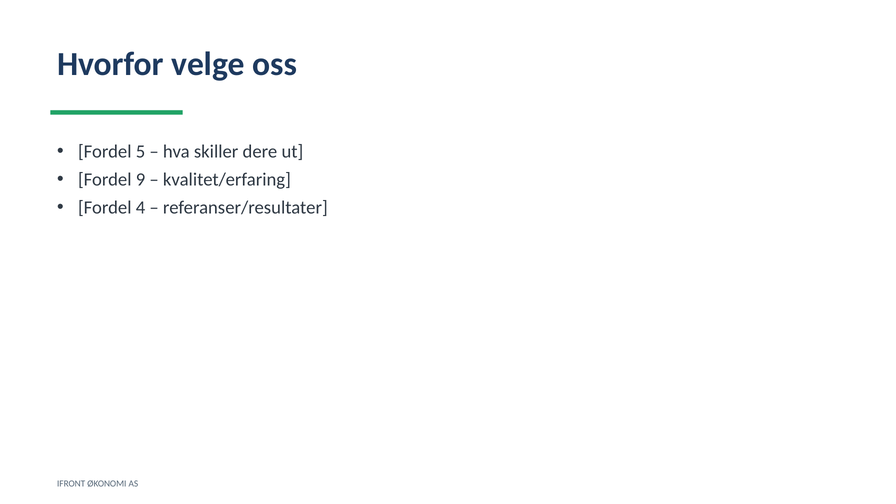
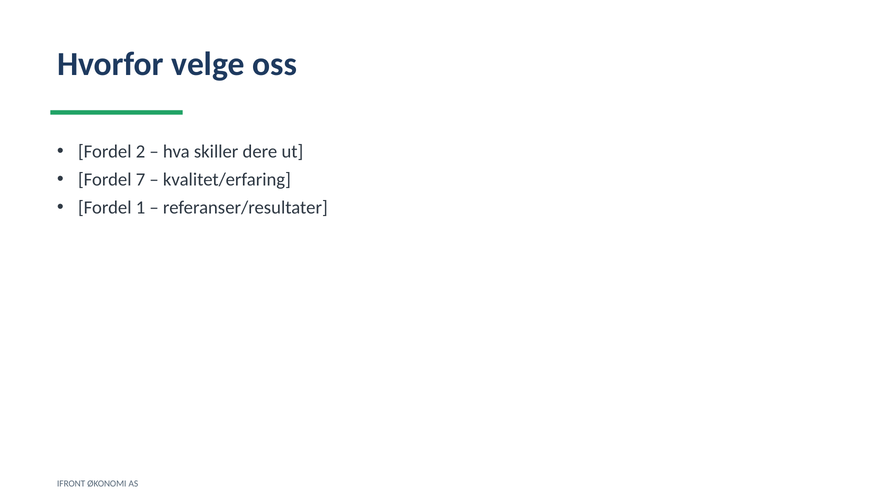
5: 5 -> 2
9: 9 -> 7
4: 4 -> 1
